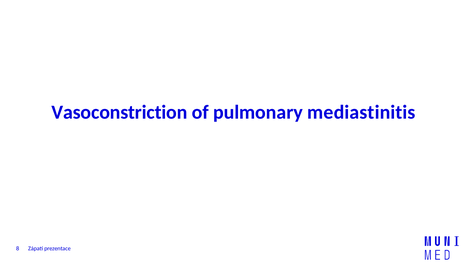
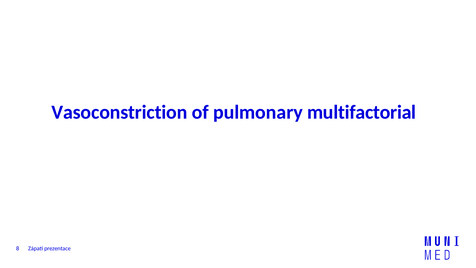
mediastinitis: mediastinitis -> multifactorial
